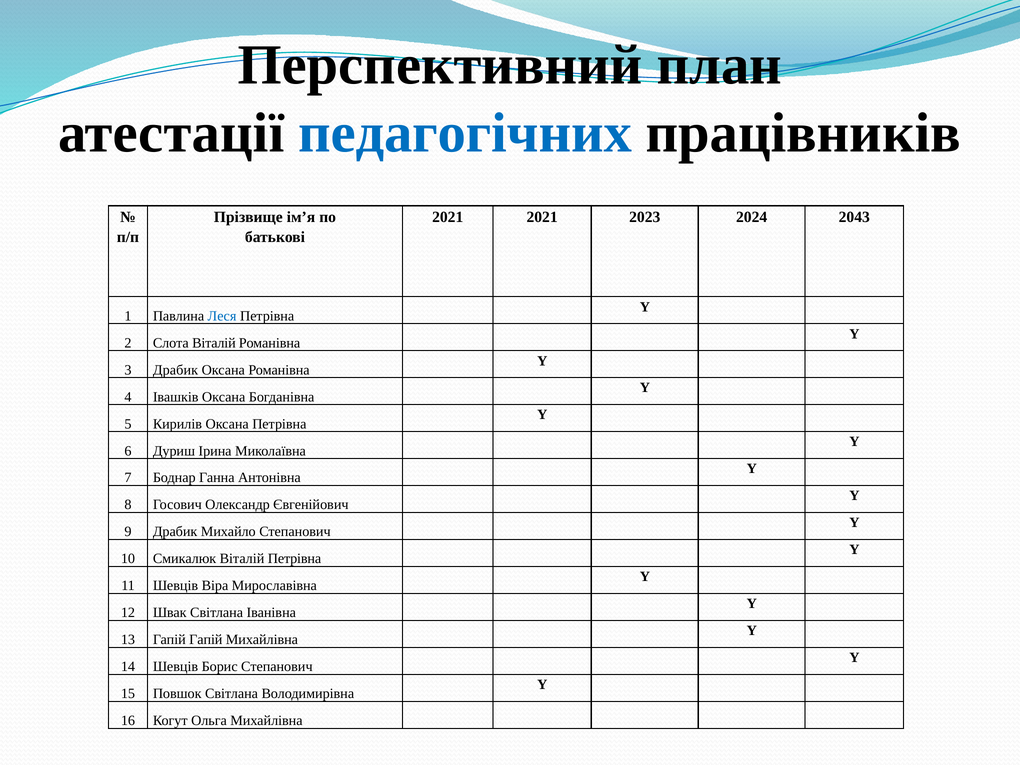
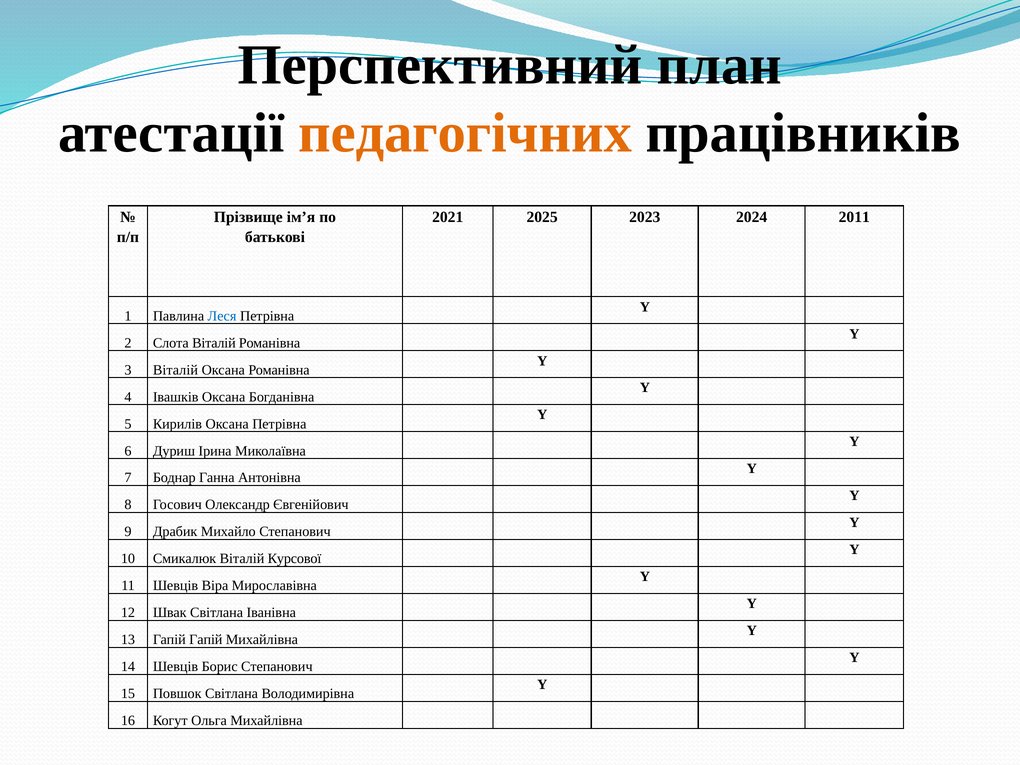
педагогічних colour: blue -> orange
2021 2021: 2021 -> 2025
2043: 2043 -> 2011
3 Драбик: Драбик -> Віталій
Віталій Петрівна: Петрівна -> Курсової
